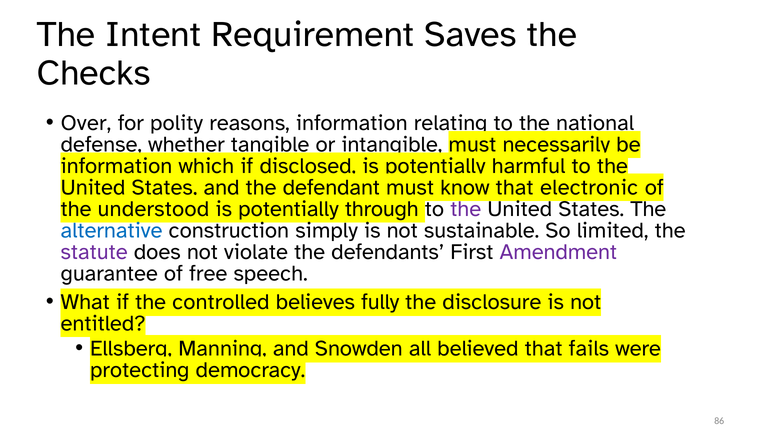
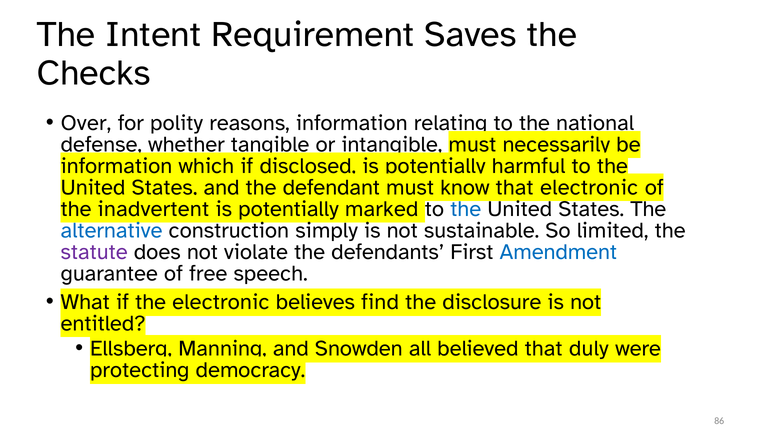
understood: understood -> inadvertent
through: through -> marked
the at (466, 209) colour: purple -> blue
Amendment colour: purple -> blue
the controlled: controlled -> electronic
fully: fully -> find
fails: fails -> duly
